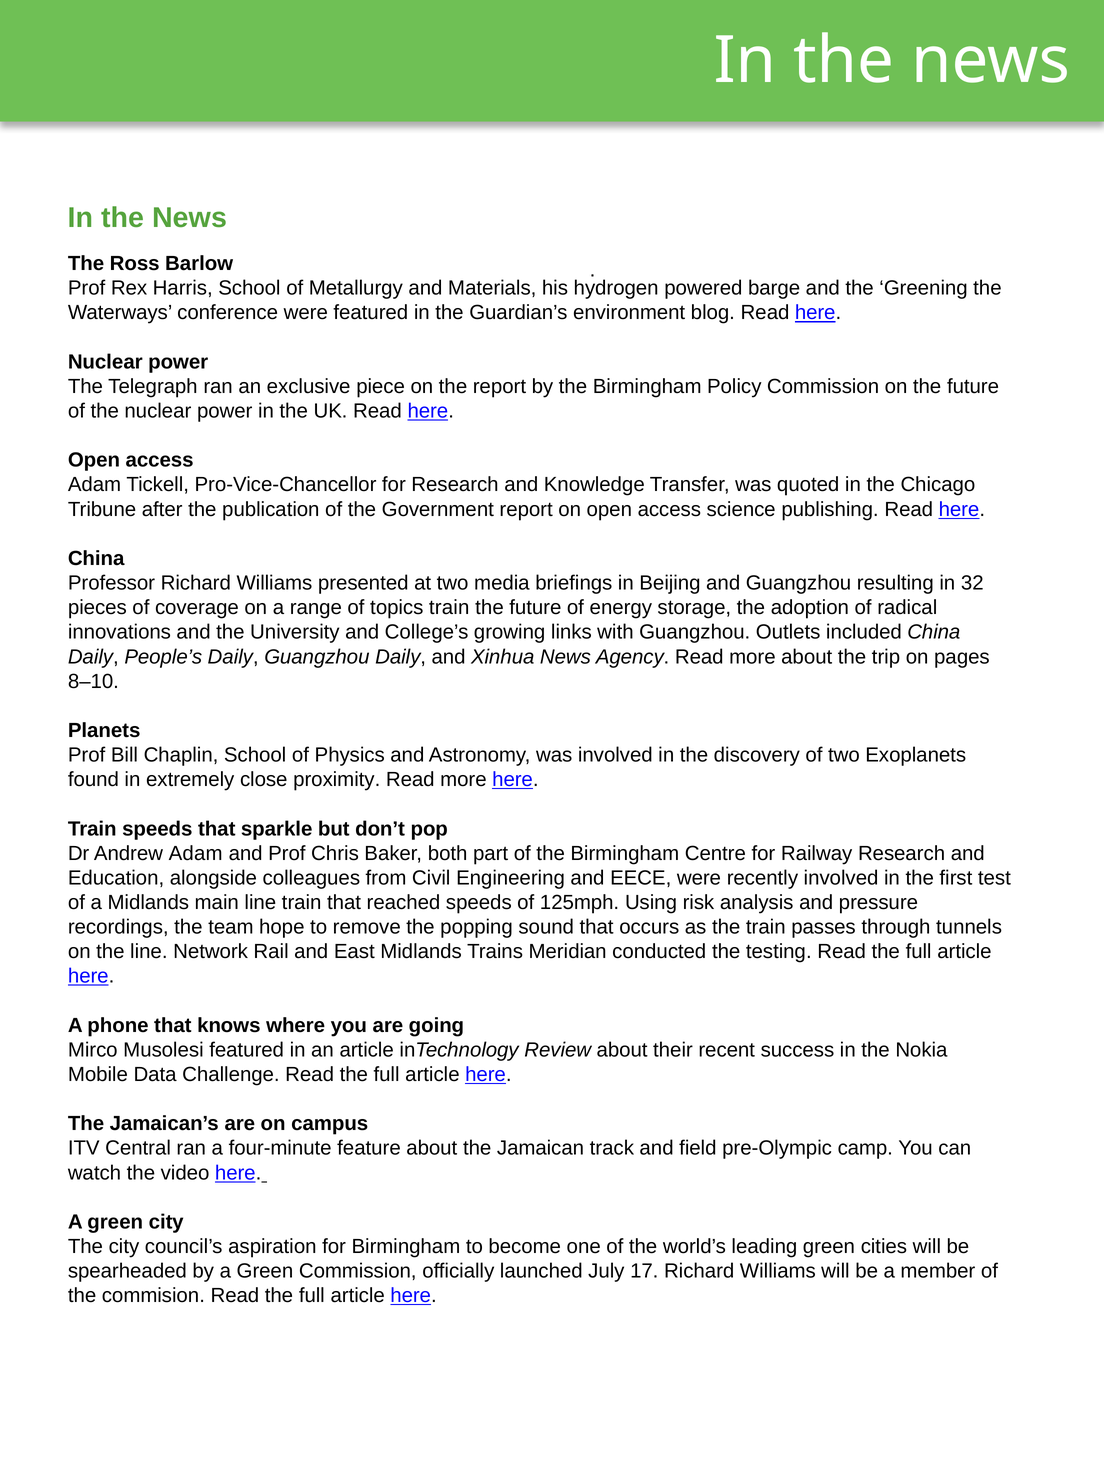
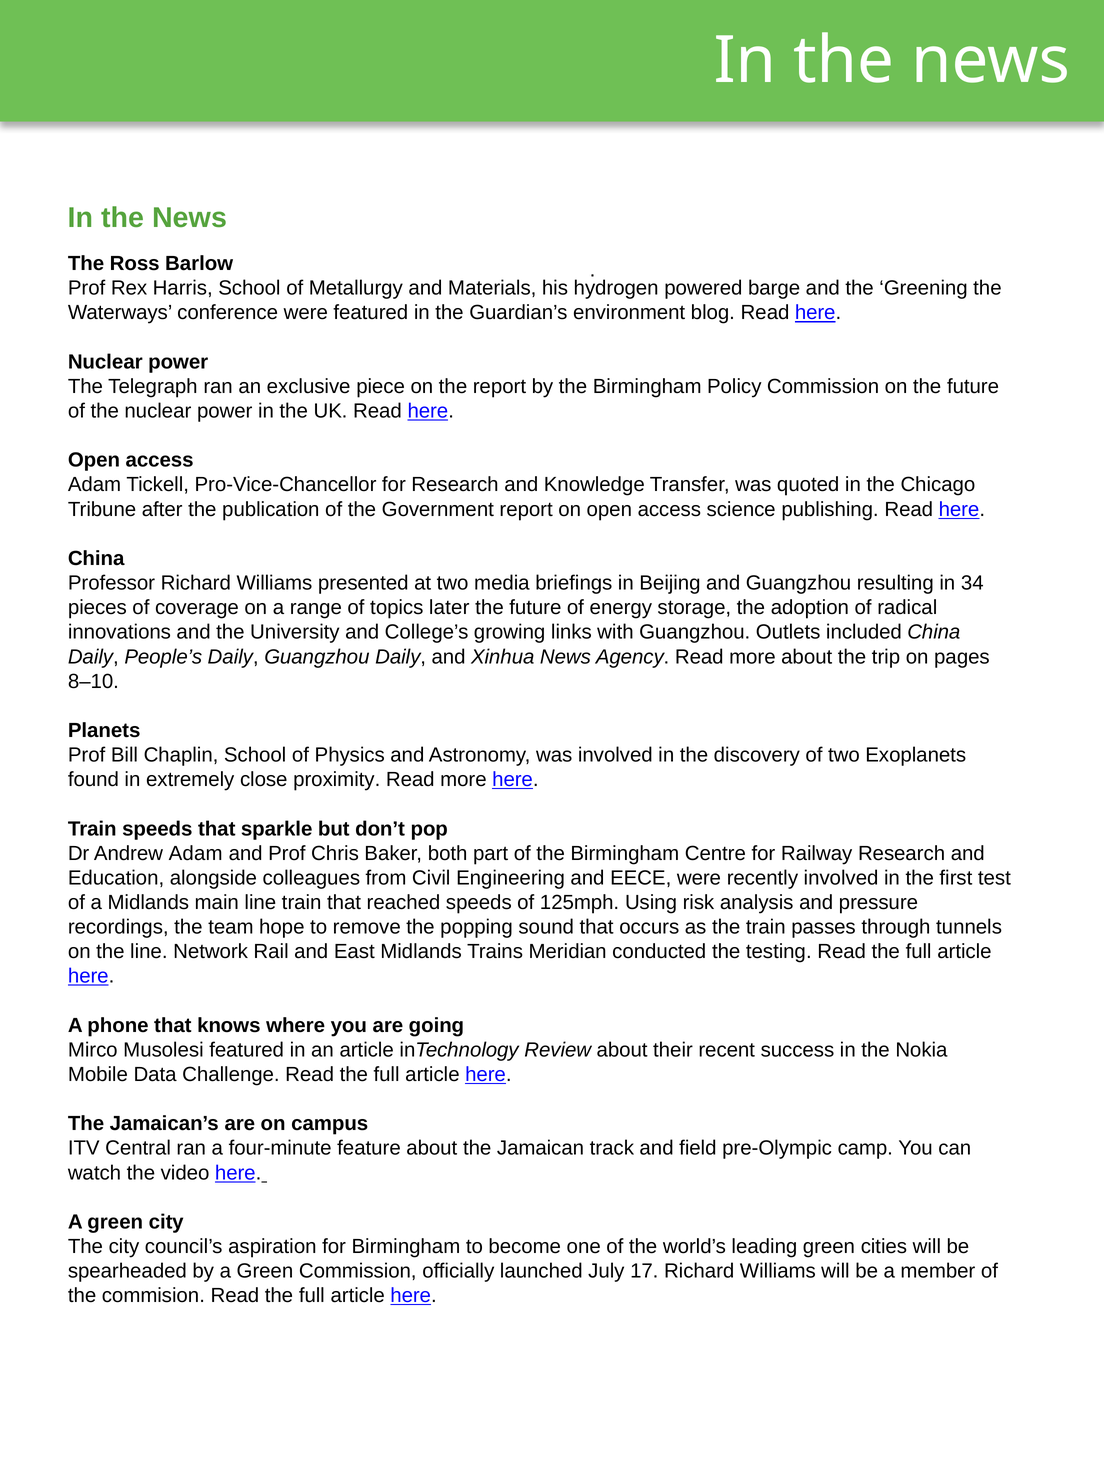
32: 32 -> 34
topics train: train -> later
